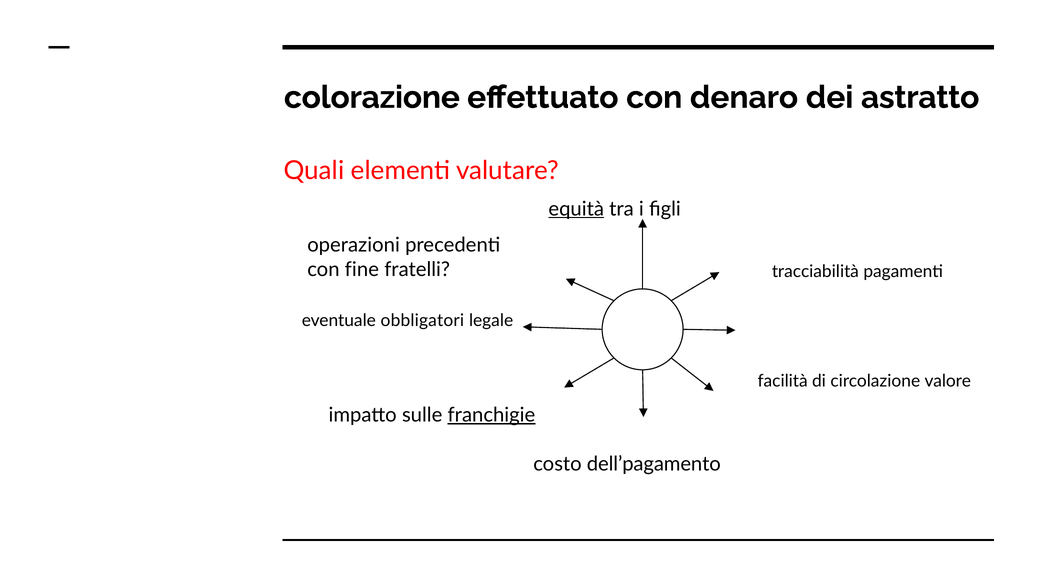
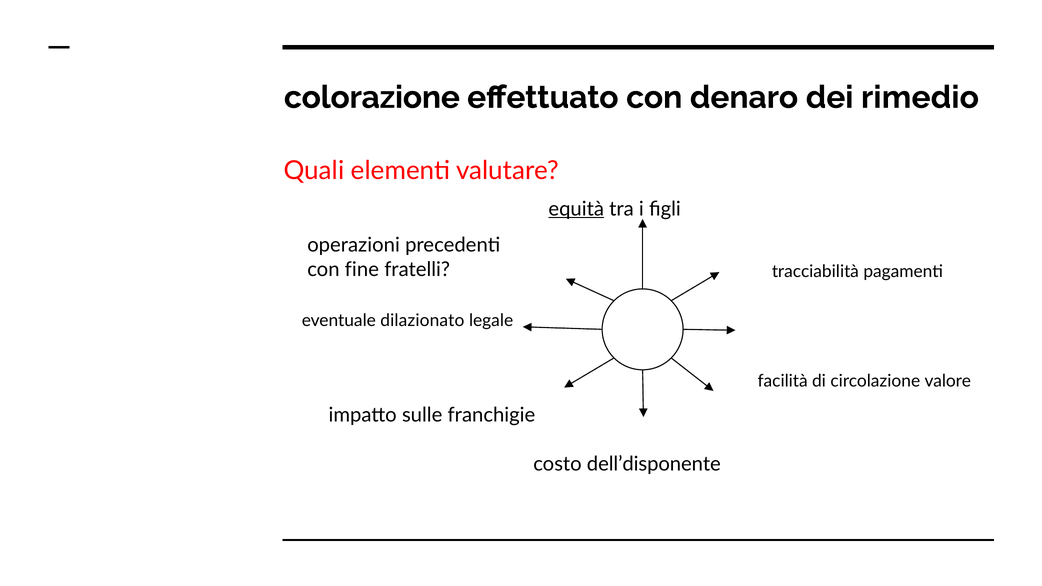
astratto: astratto -> rimedio
obbligatori: obbligatori -> dilazionato
franchigie underline: present -> none
dell’pagamento: dell’pagamento -> dell’disponente
